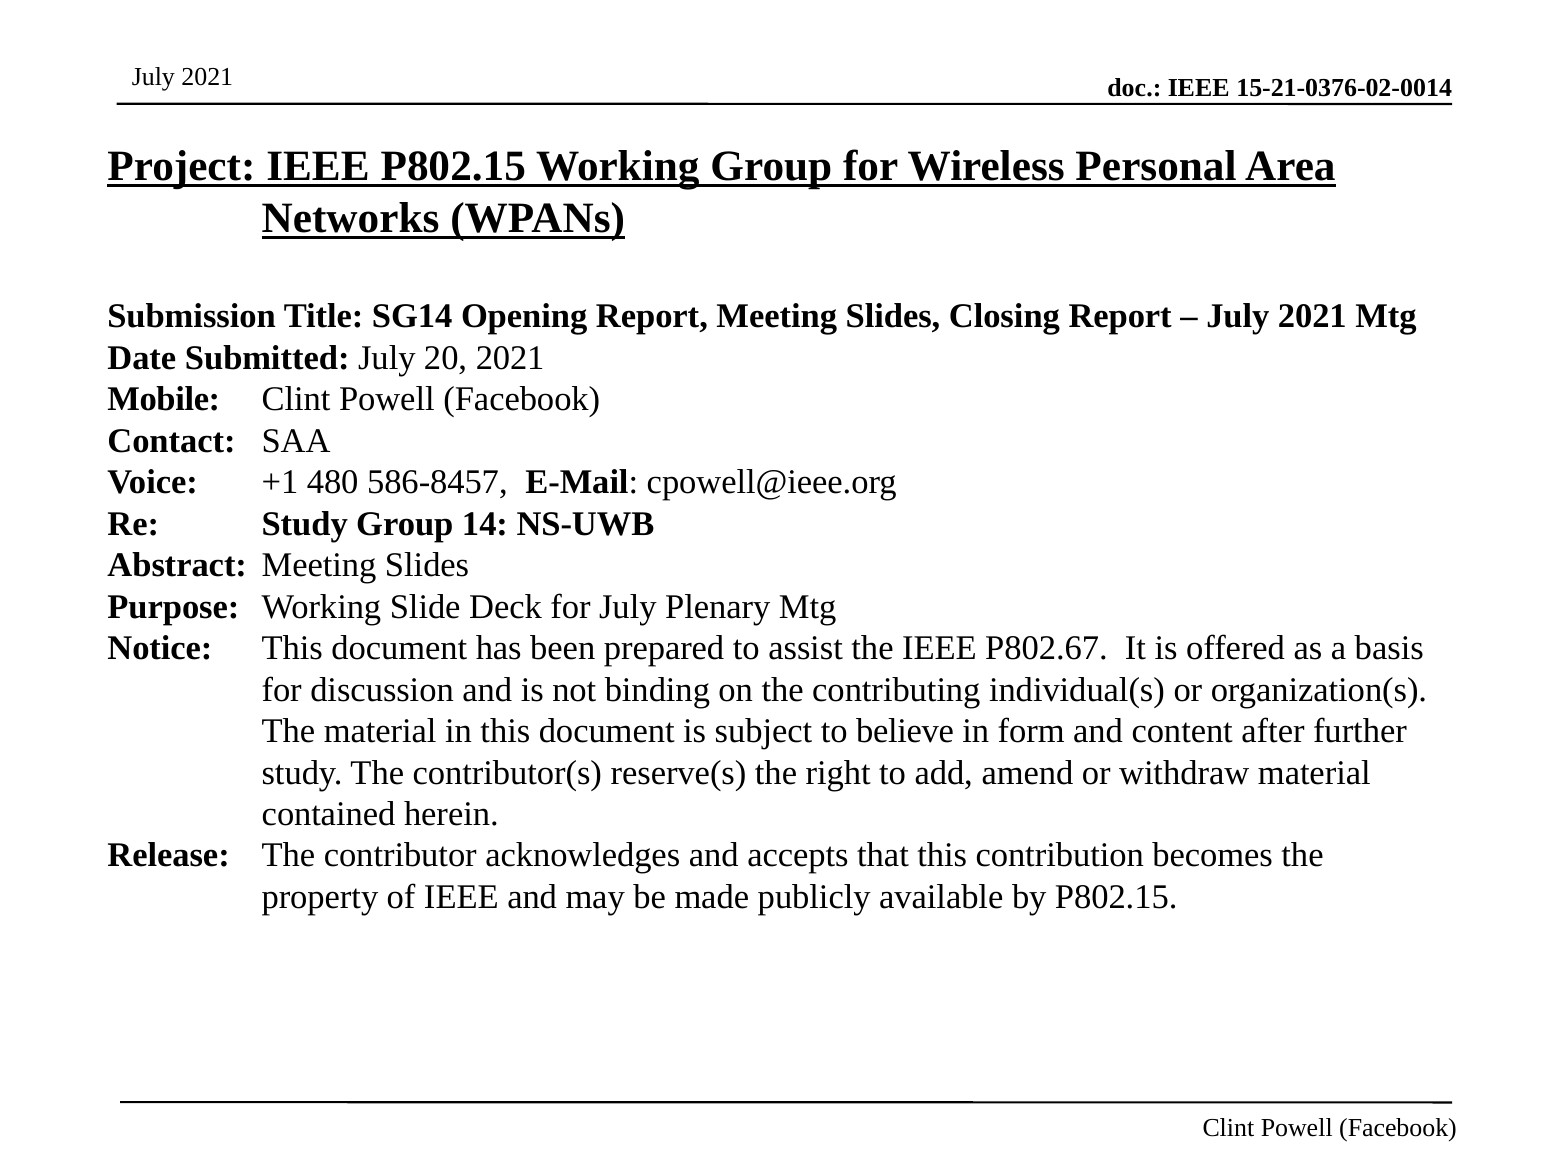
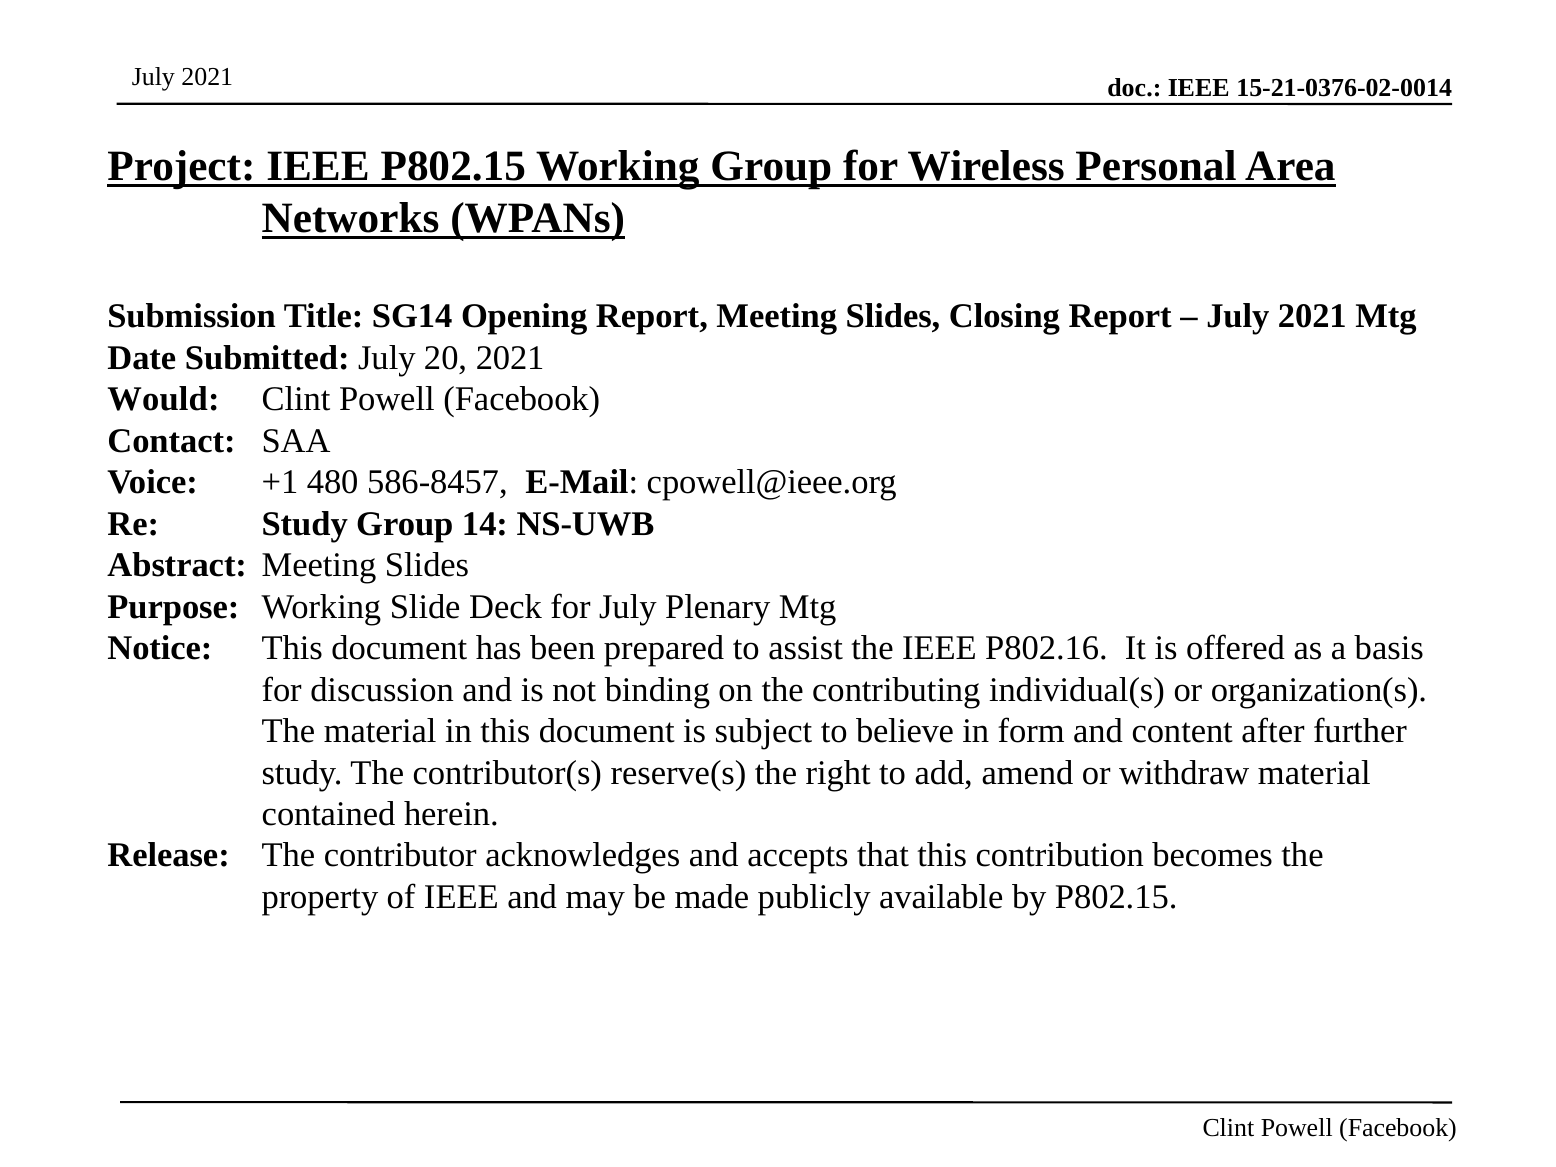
Mobile: Mobile -> Would
P802.67: P802.67 -> P802.16
